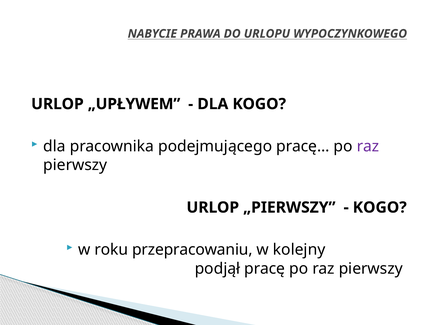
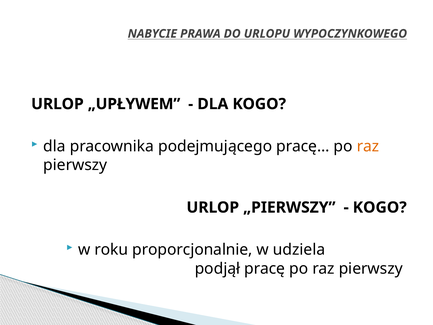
raz at (368, 146) colour: purple -> orange
przepracowaniu: przepracowaniu -> proporcjonalnie
kolejny: kolejny -> udziela
